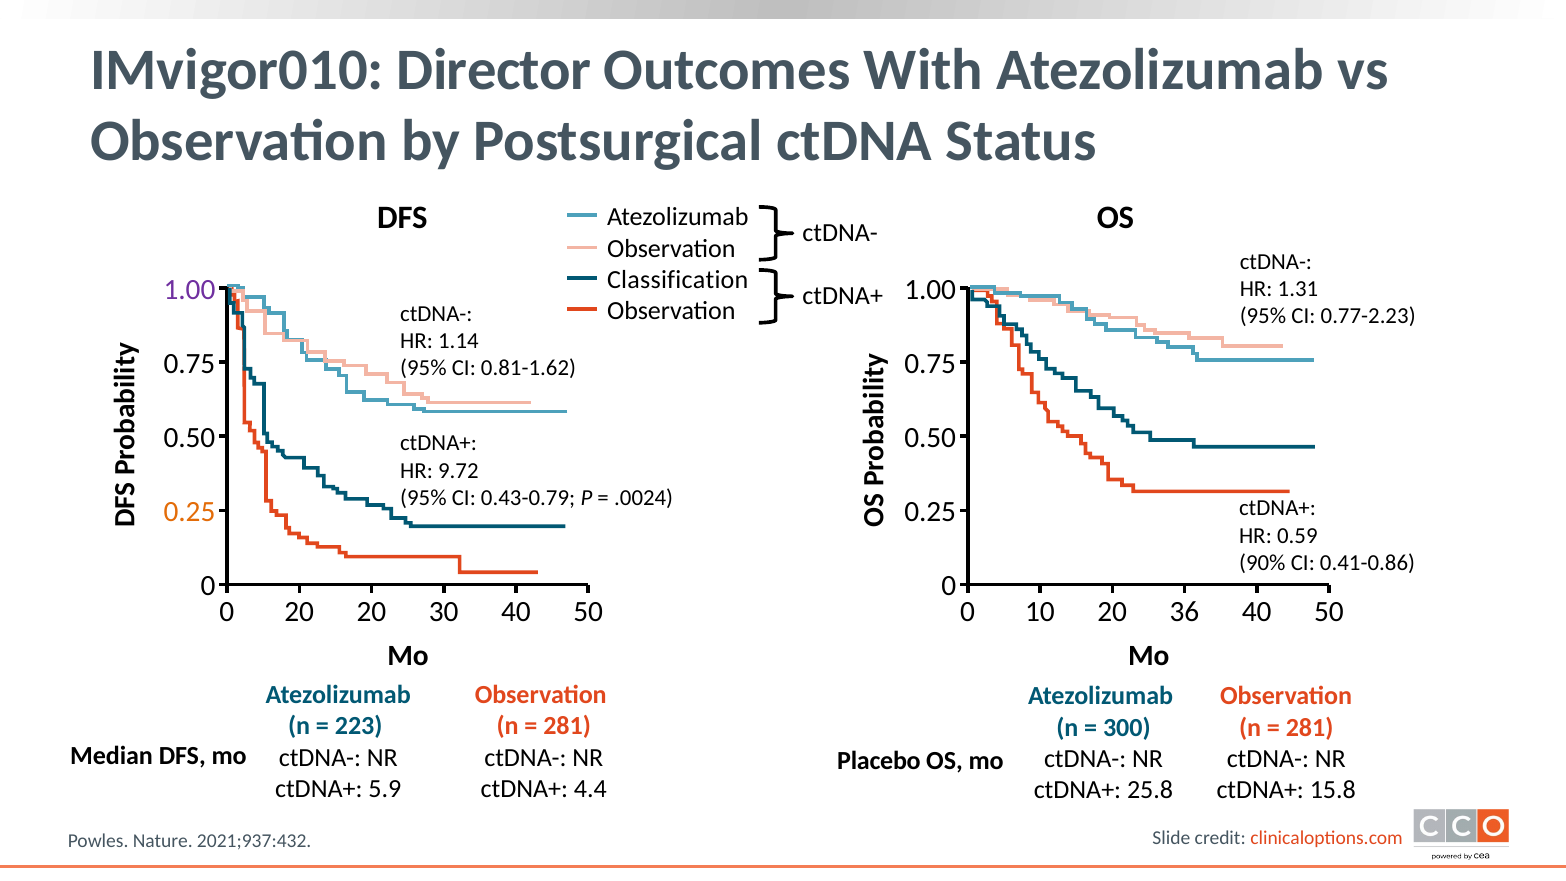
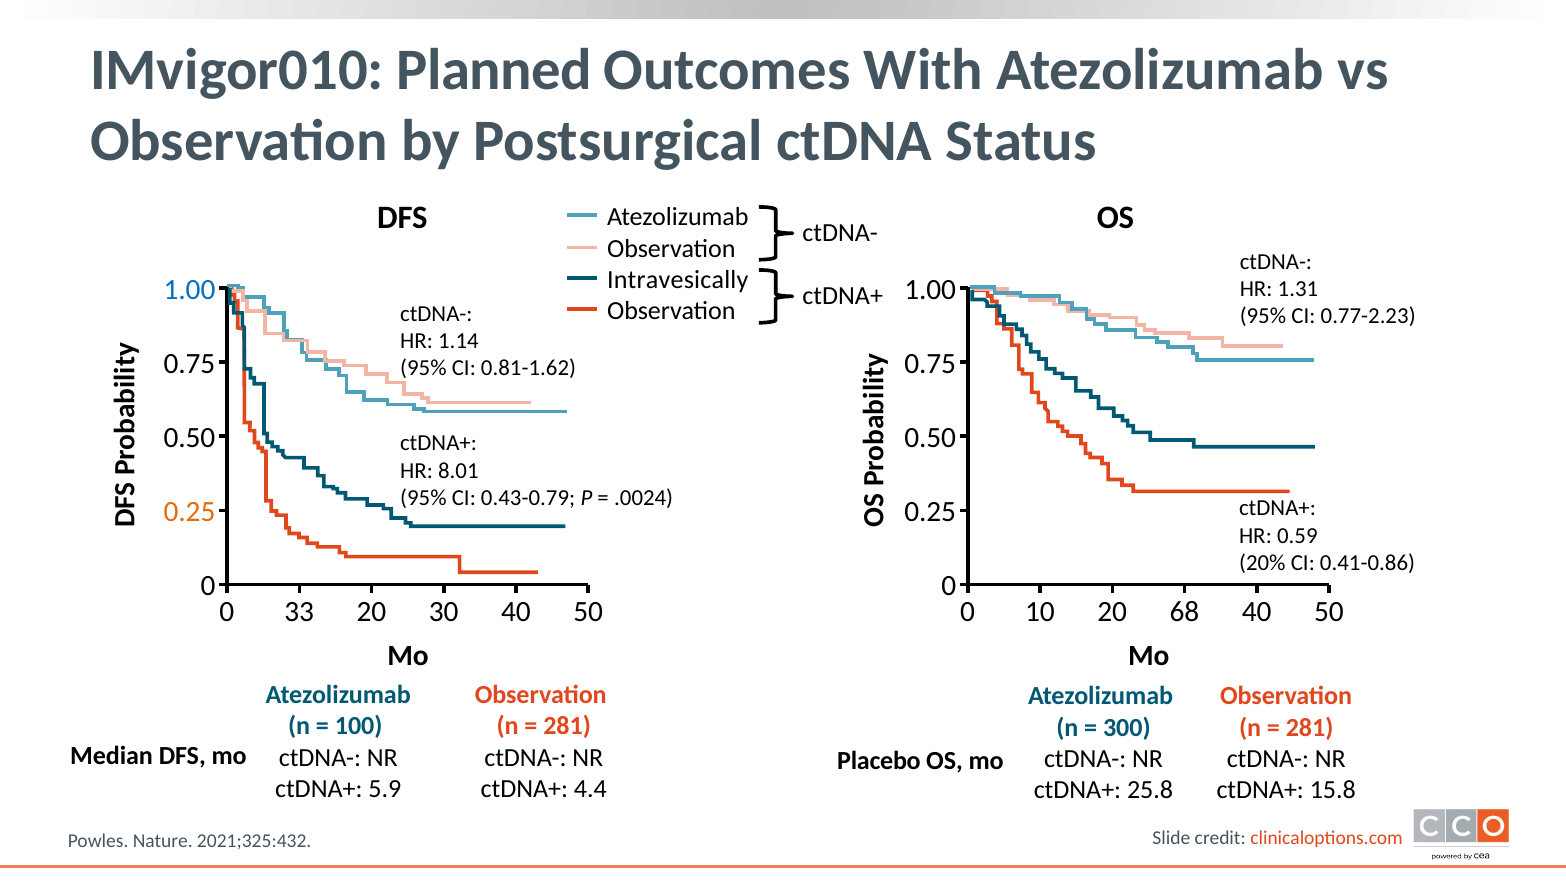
Director: Director -> Planned
Classification: Classification -> Intravesically
1.00 at (189, 289) colour: purple -> blue
9.72: 9.72 -> 8.01
90%: 90% -> 20%
0 20: 20 -> 33
36: 36 -> 68
223: 223 -> 100
2021;937:432: 2021;937:432 -> 2021;325:432
